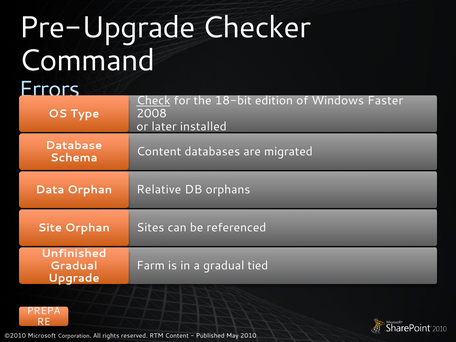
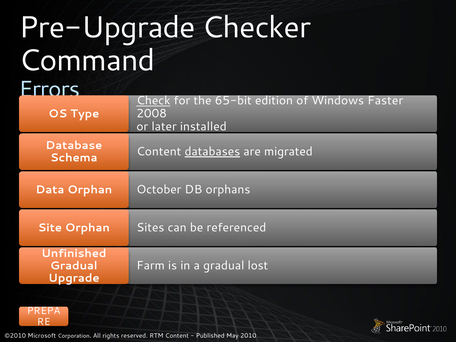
18-bit: 18-bit -> 65-bit
databases underline: none -> present
Relative: Relative -> October
tied: tied -> lost
